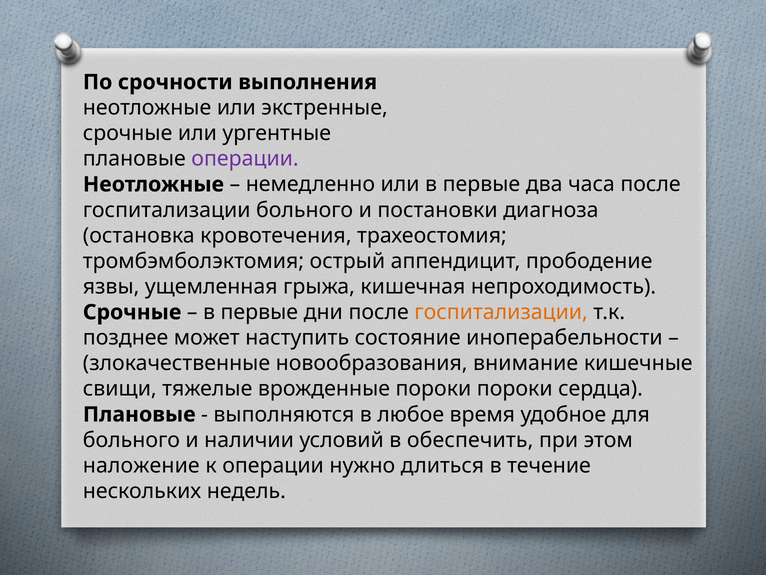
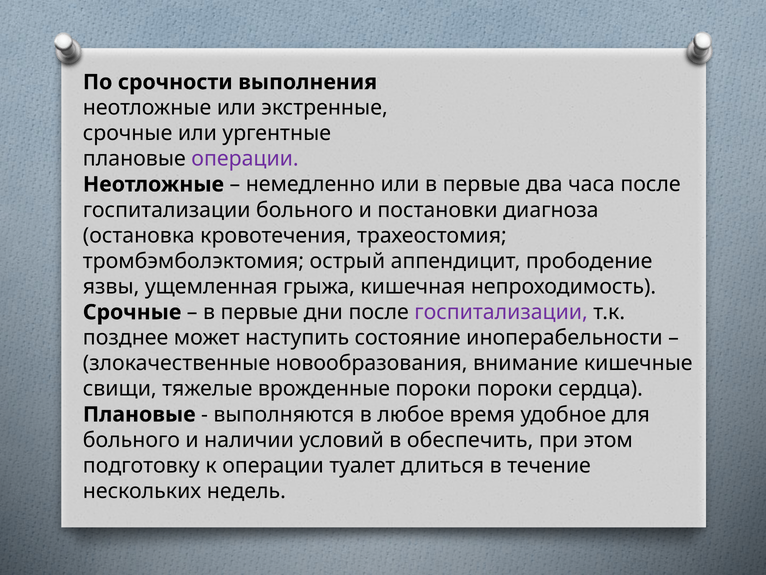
госпитализации at (501, 312) colour: orange -> purple
наложение: наложение -> подготовку
нужно: нужно -> туалет
